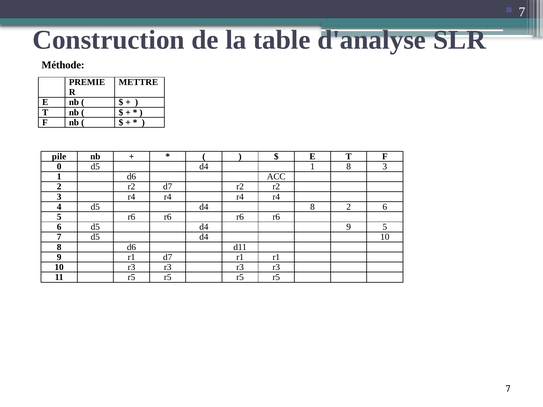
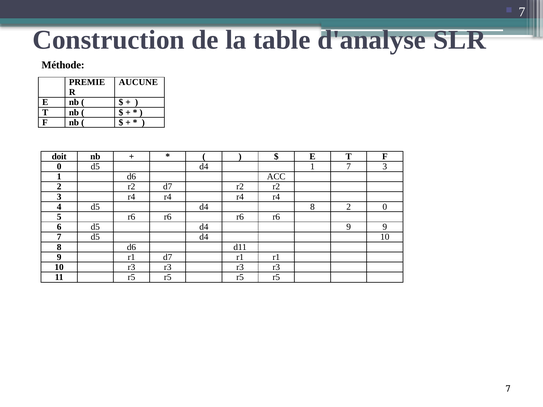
METTRE: METTRE -> AUCUNE
pile: pile -> doit
1 8: 8 -> 7
2 6: 6 -> 0
9 5: 5 -> 9
